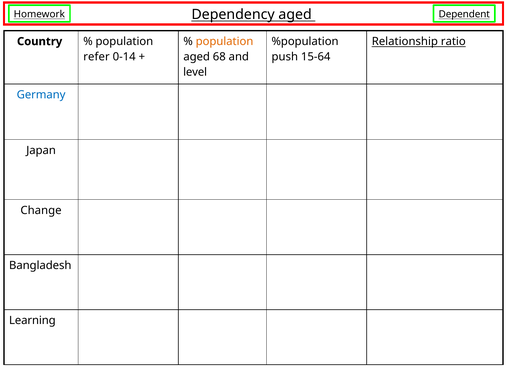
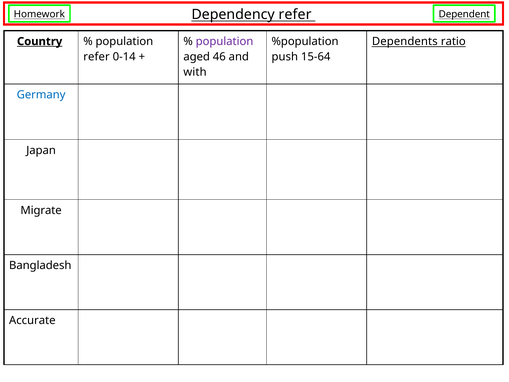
Dependency aged: aged -> refer
population at (225, 41) colour: orange -> purple
Relationship: Relationship -> Dependents
Country underline: none -> present
68: 68 -> 46
level: level -> with
Change: Change -> Migrate
Learning: Learning -> Accurate
